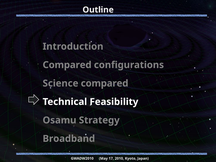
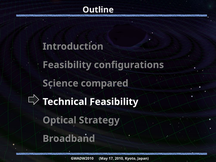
Compared at (67, 65): Compared -> Feasibility
Osamu: Osamu -> Optical
